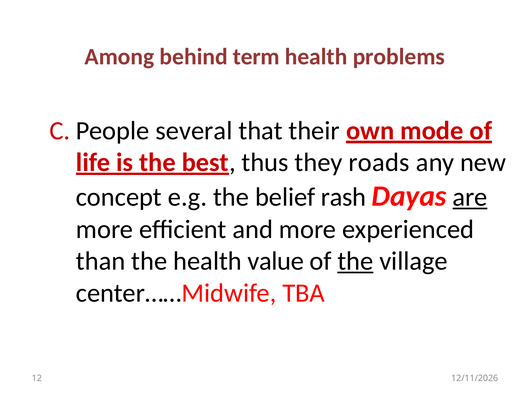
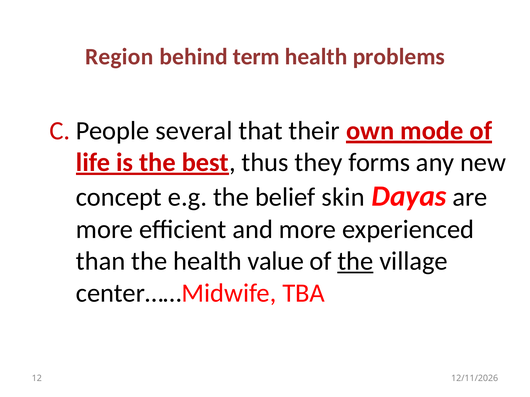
Among: Among -> Region
roads: roads -> forms
rash: rash -> skin
are underline: present -> none
